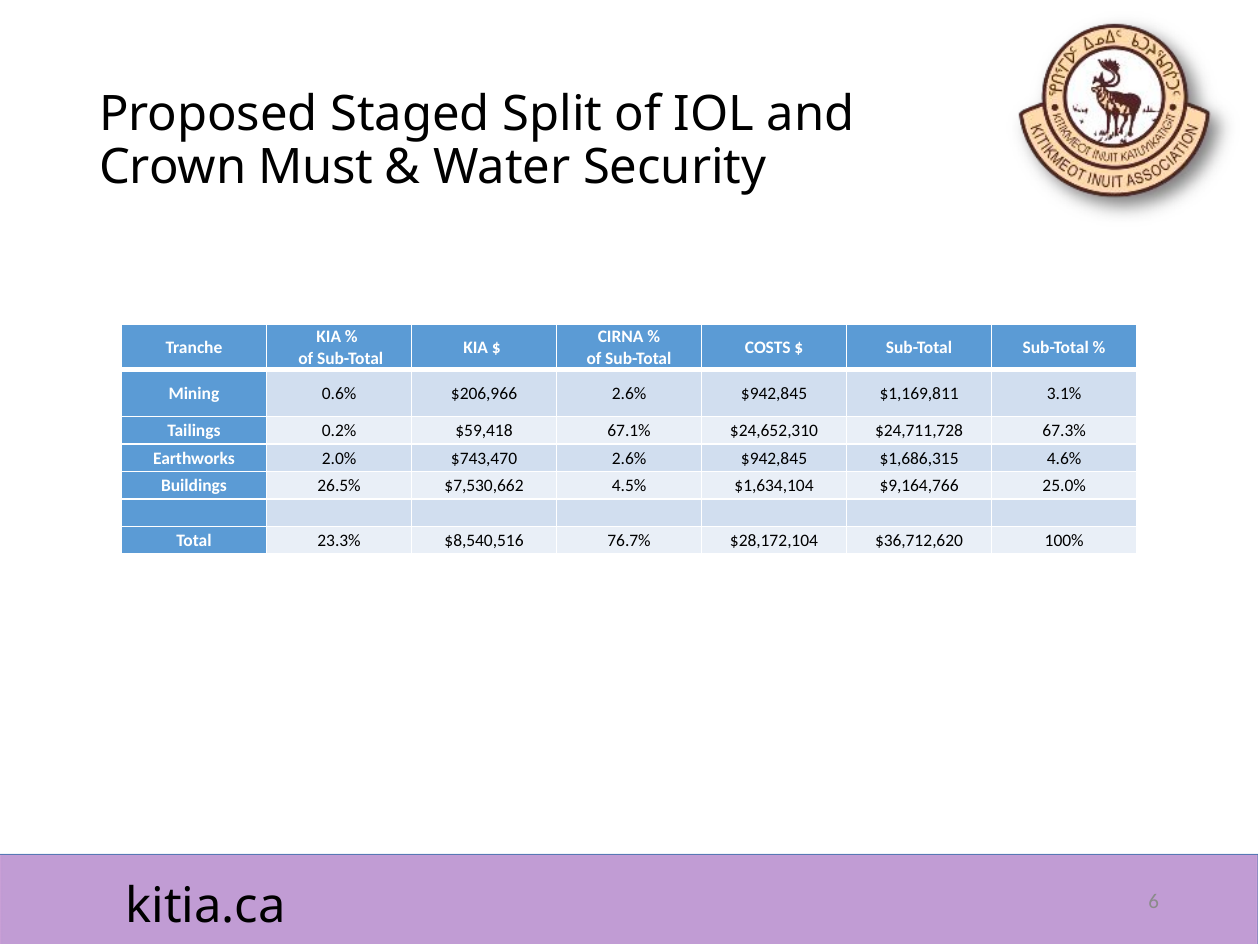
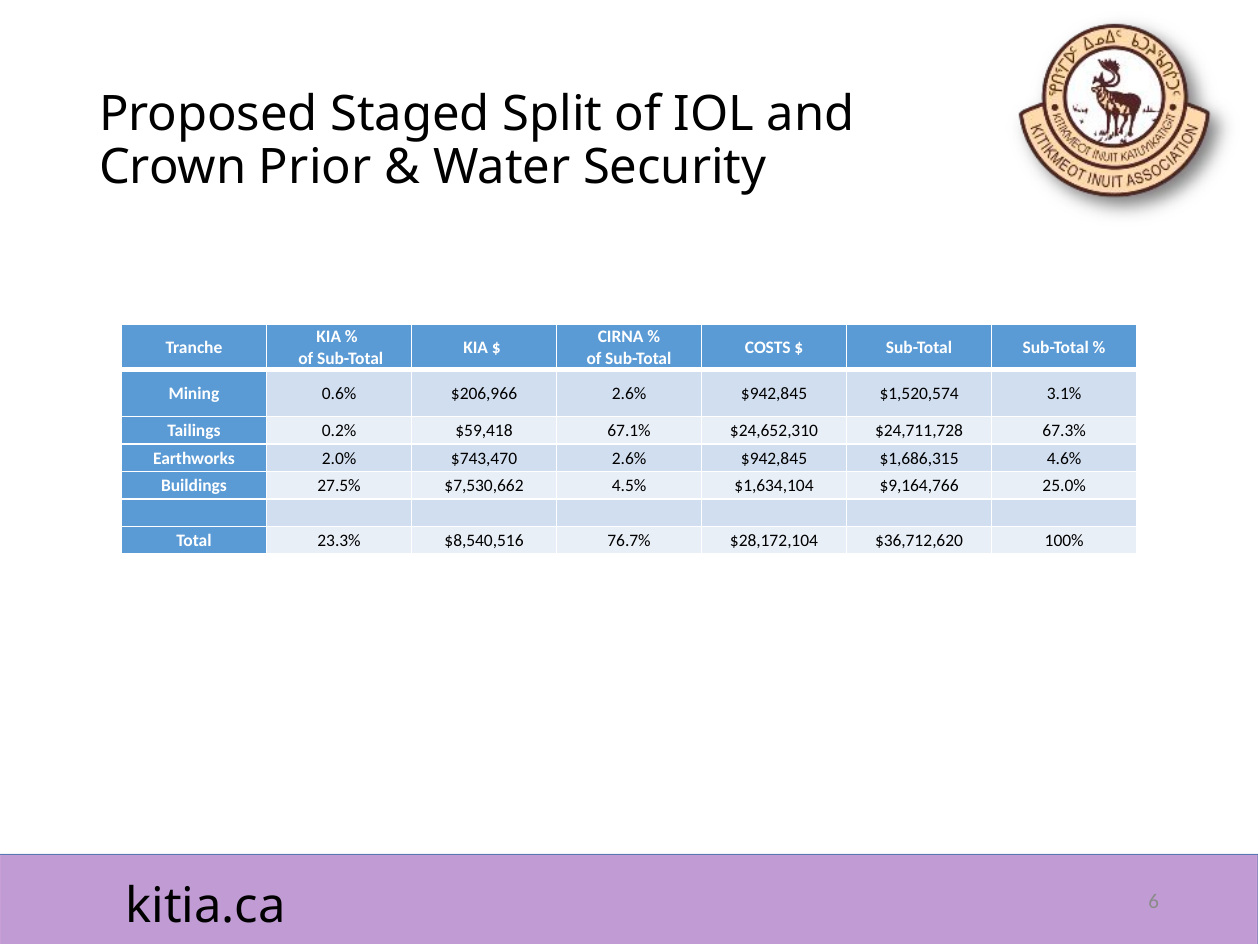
Must: Must -> Prior
$1,169,811: $1,169,811 -> $1,520,574
26.5%: 26.5% -> 27.5%
